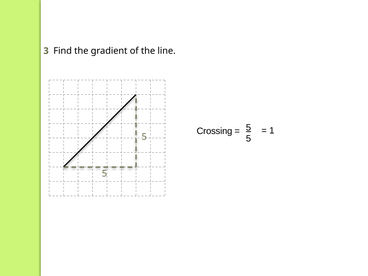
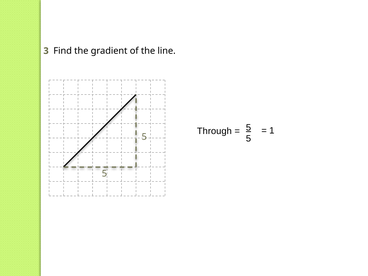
Crossing: Crossing -> Through
